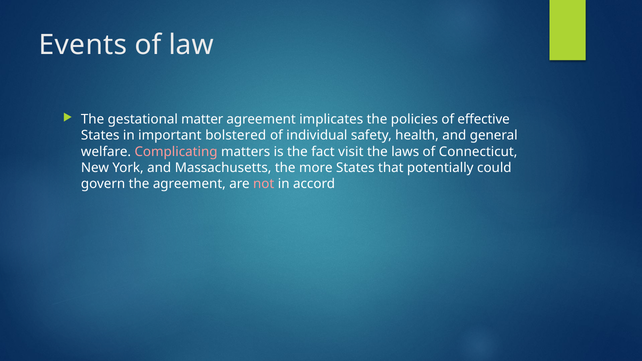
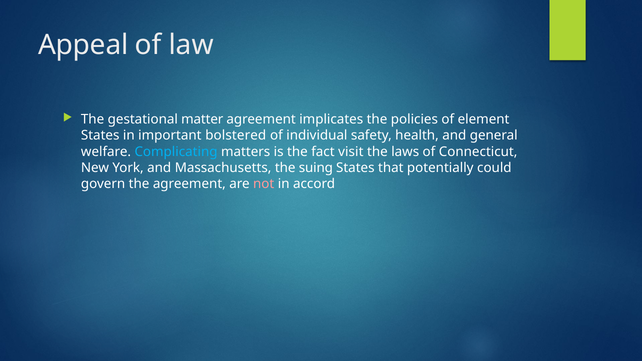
Events: Events -> Appeal
effective: effective -> element
Complicating colour: pink -> light blue
more: more -> suing
